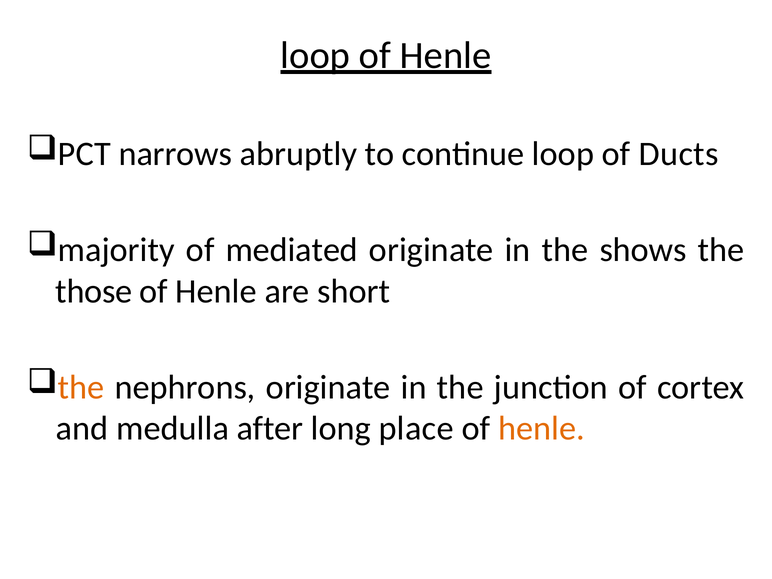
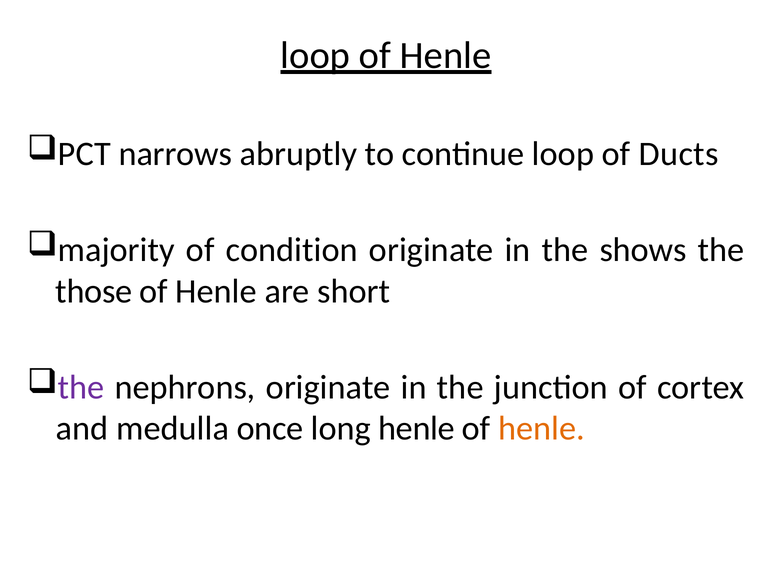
mediated: mediated -> condition
the at (81, 387) colour: orange -> purple
after: after -> once
long place: place -> henle
